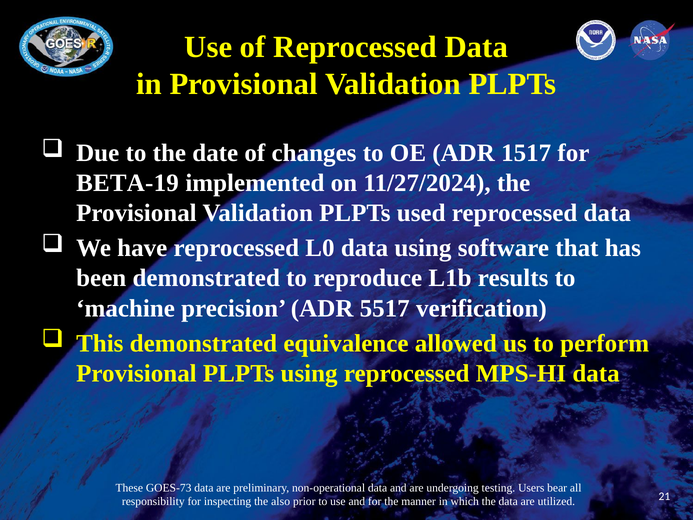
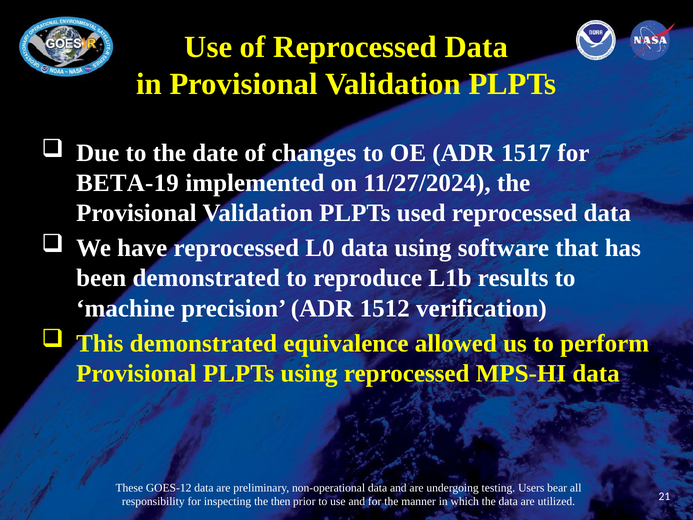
5517: 5517 -> 1512
GOES-73: GOES-73 -> GOES-12
also: also -> then
